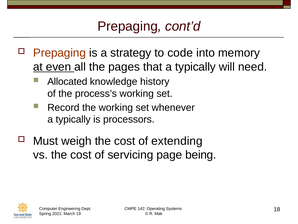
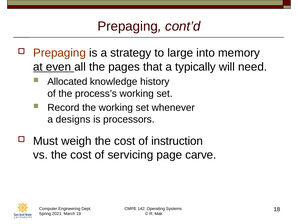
code: code -> large
typically at (73, 119): typically -> designs
extending: extending -> instruction
being: being -> carve
